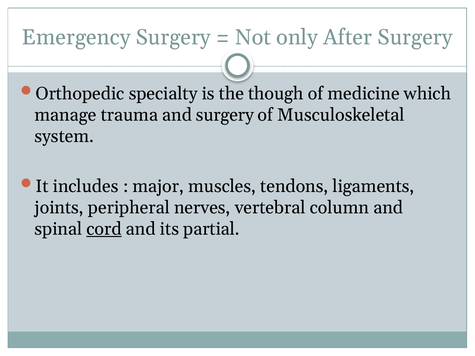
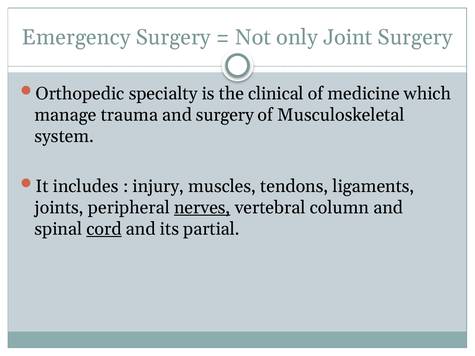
After: After -> Joint
though: though -> clinical
major: major -> injury
nerves underline: none -> present
